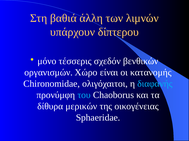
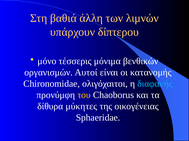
σχεδόν: σχεδόν -> μόνιμα
Χώρο: Χώρο -> Αυτοί
του colour: light blue -> yellow
μερικών: μερικών -> μύκητες
